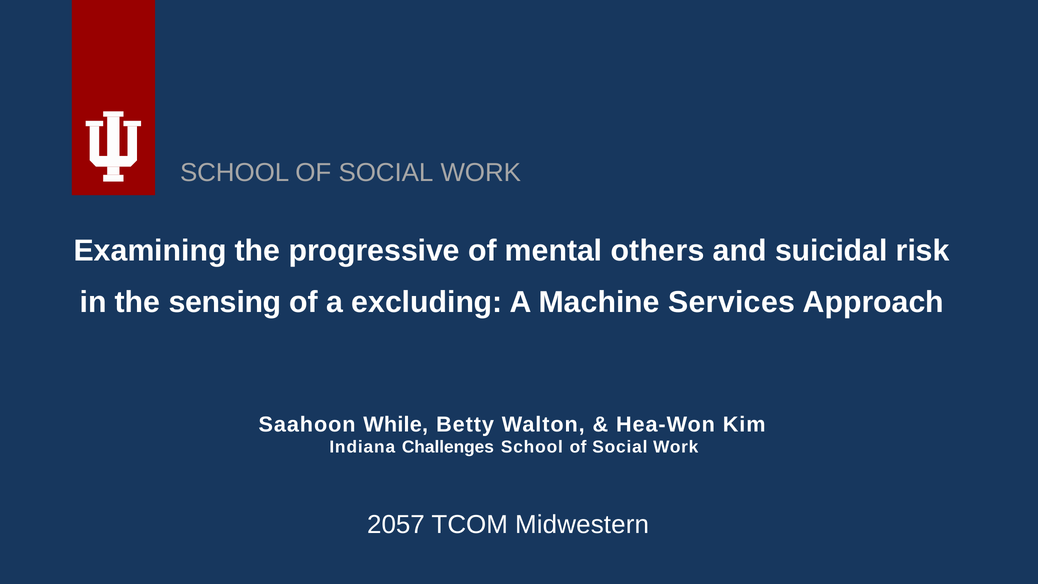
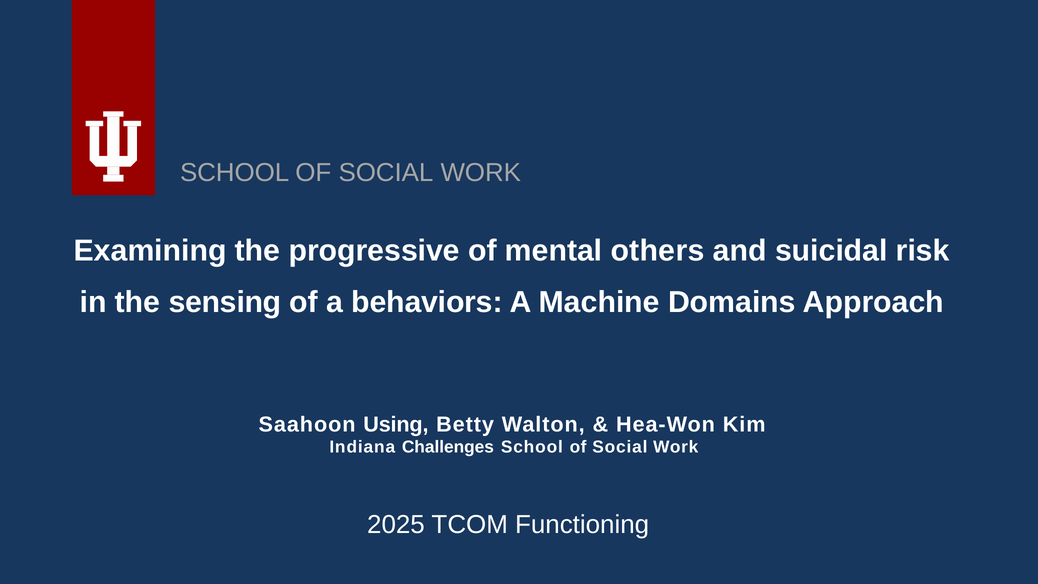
excluding: excluding -> behaviors
Services: Services -> Domains
While: While -> Using
2057: 2057 -> 2025
Midwestern: Midwestern -> Functioning
